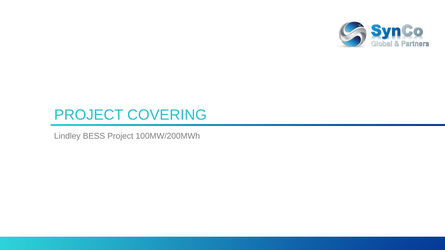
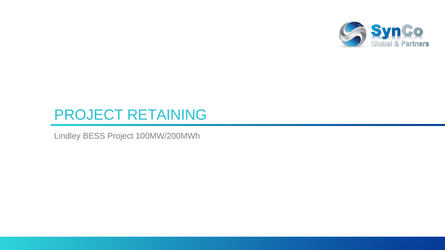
COVERING: COVERING -> RETAINING
